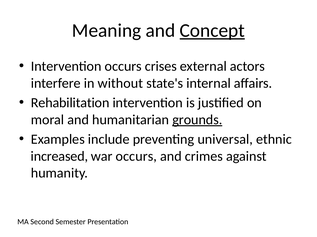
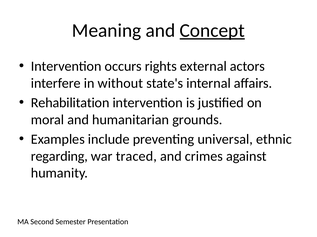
crises: crises -> rights
grounds underline: present -> none
increased: increased -> regarding
war occurs: occurs -> traced
